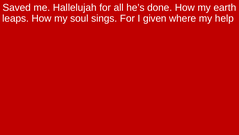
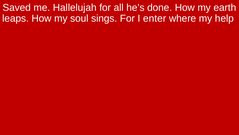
given: given -> enter
